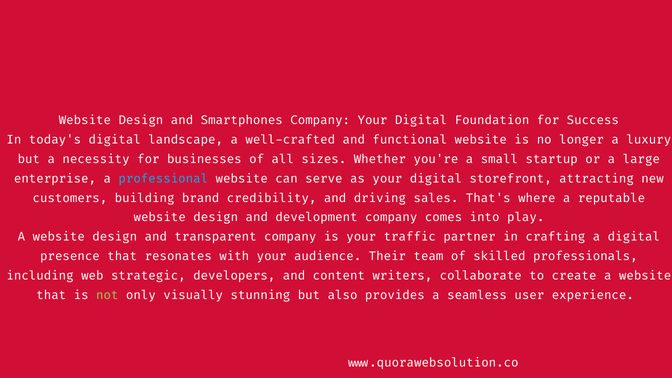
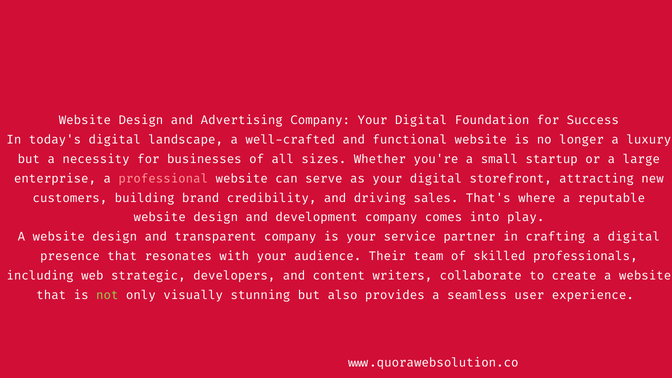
Smartphones: Smartphones -> Advertising
professional colour: light blue -> pink
traffic: traffic -> service
